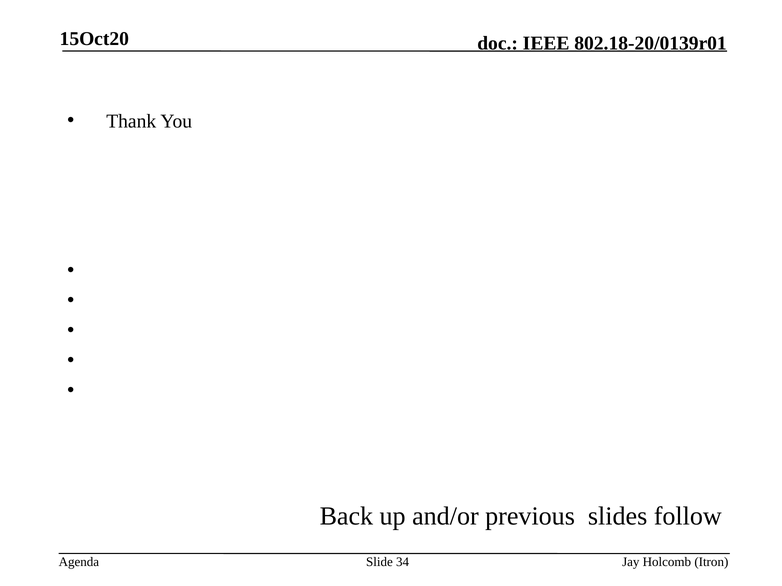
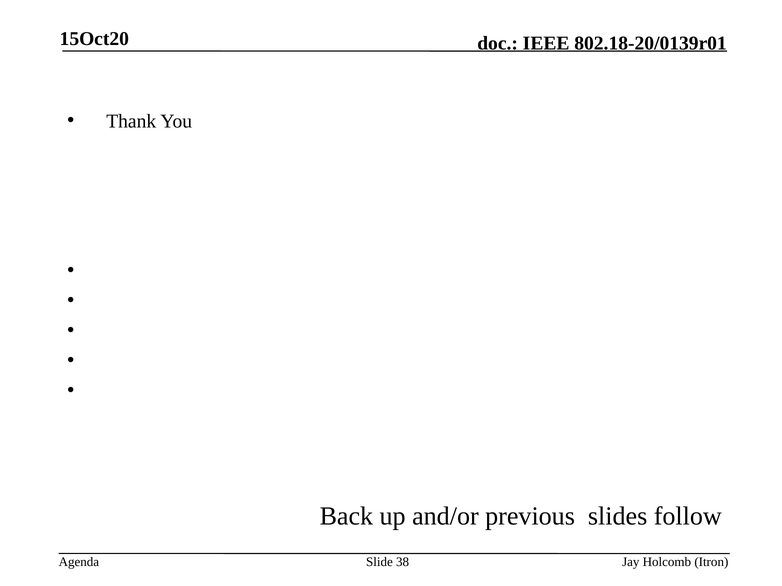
34: 34 -> 38
